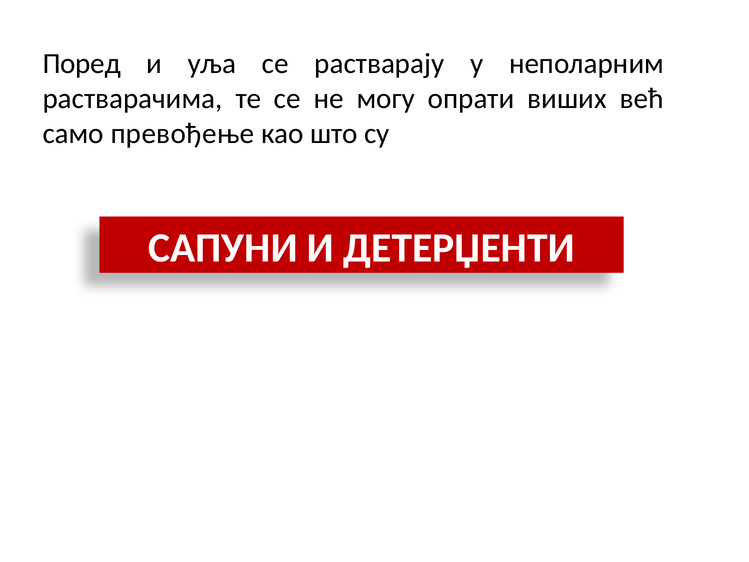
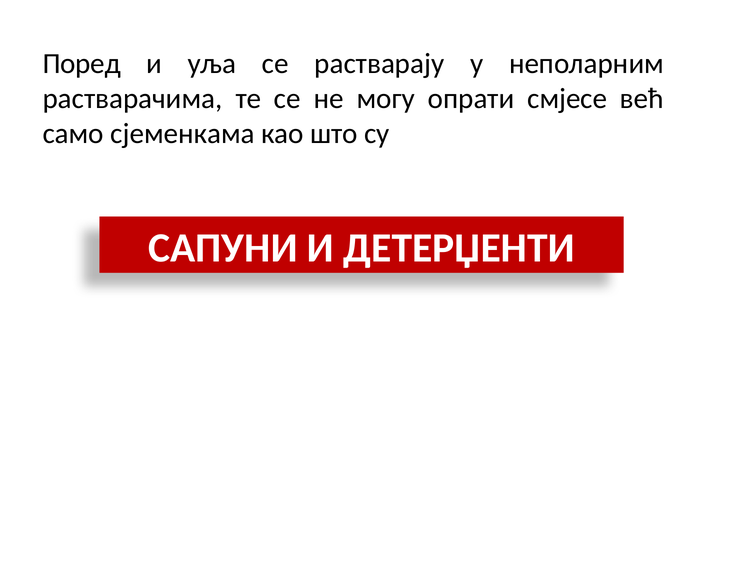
виших: виших -> смјесе
превођење: превођење -> сјеменкама
